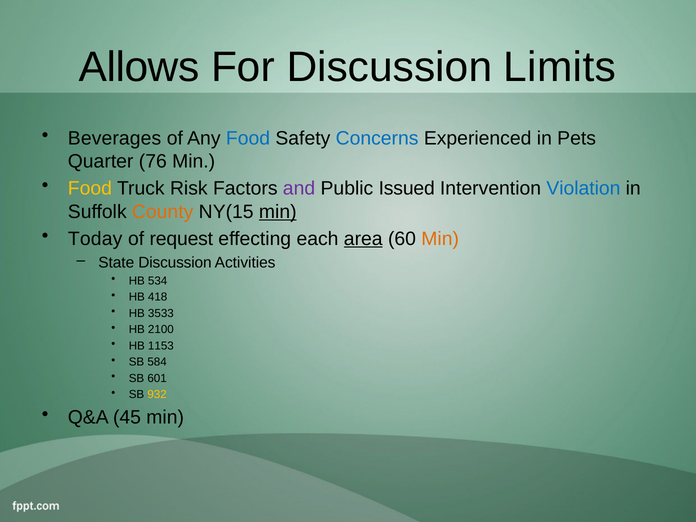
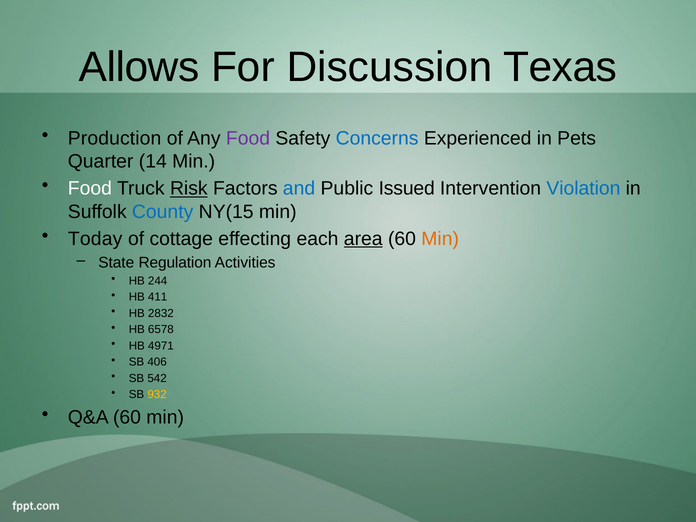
Limits: Limits -> Texas
Beverages: Beverages -> Production
Food at (248, 138) colour: blue -> purple
76: 76 -> 14
Food at (90, 189) colour: yellow -> white
Risk underline: none -> present
and colour: purple -> blue
County colour: orange -> blue
min at (278, 212) underline: present -> none
request: request -> cottage
State Discussion: Discussion -> Regulation
534: 534 -> 244
418: 418 -> 411
3533: 3533 -> 2832
2100: 2100 -> 6578
1153: 1153 -> 4971
584: 584 -> 406
601: 601 -> 542
Q&A 45: 45 -> 60
